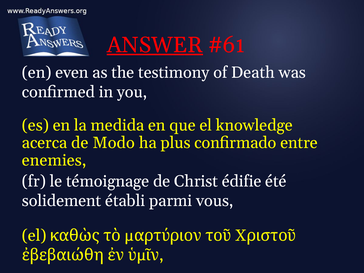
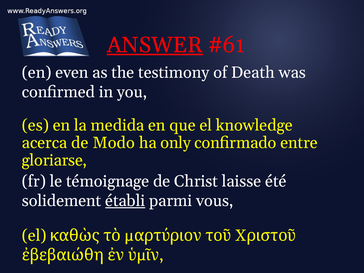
plus: plus -> only
enemies: enemies -> gloriarse
édifie: édifie -> laisse
établi underline: none -> present
